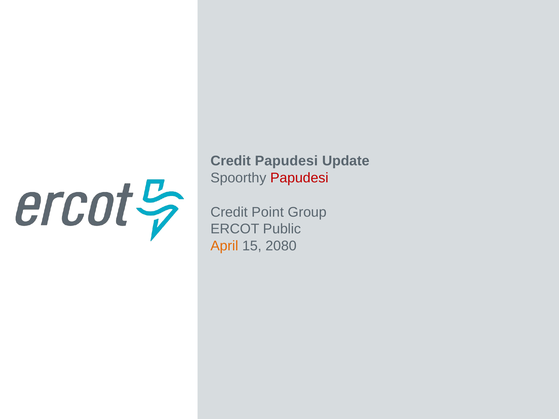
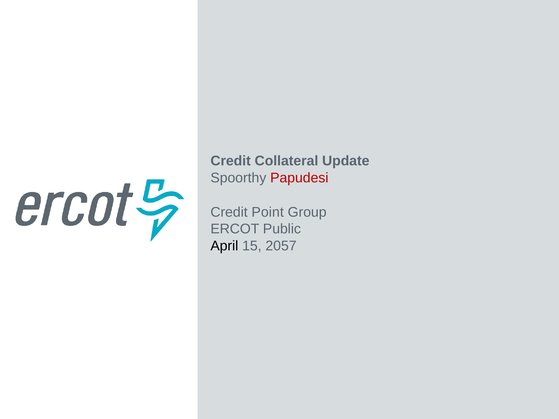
Credit Papudesi: Papudesi -> Collateral
April colour: orange -> black
2080: 2080 -> 2057
